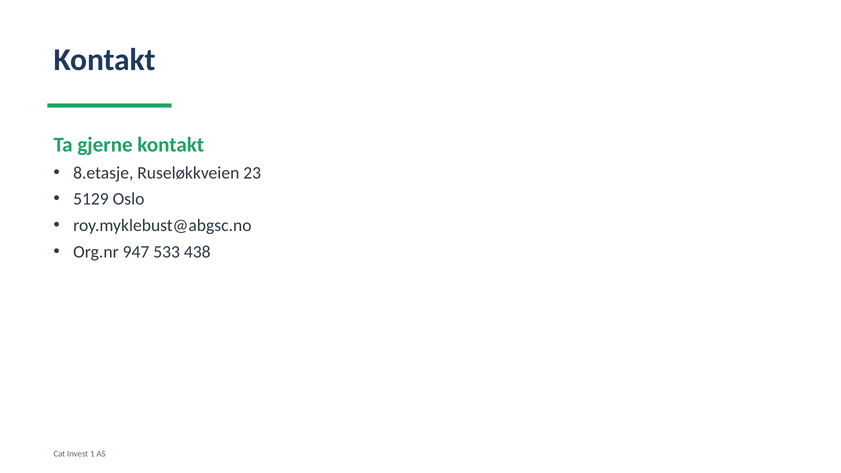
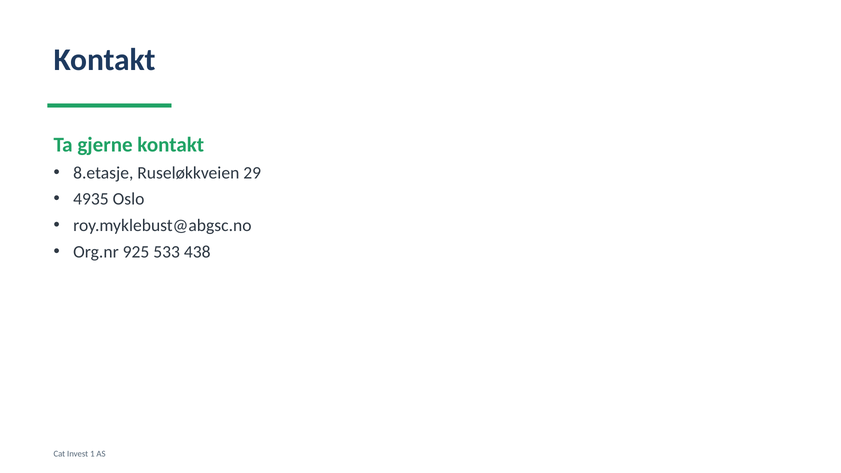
23: 23 -> 29
5129: 5129 -> 4935
947: 947 -> 925
